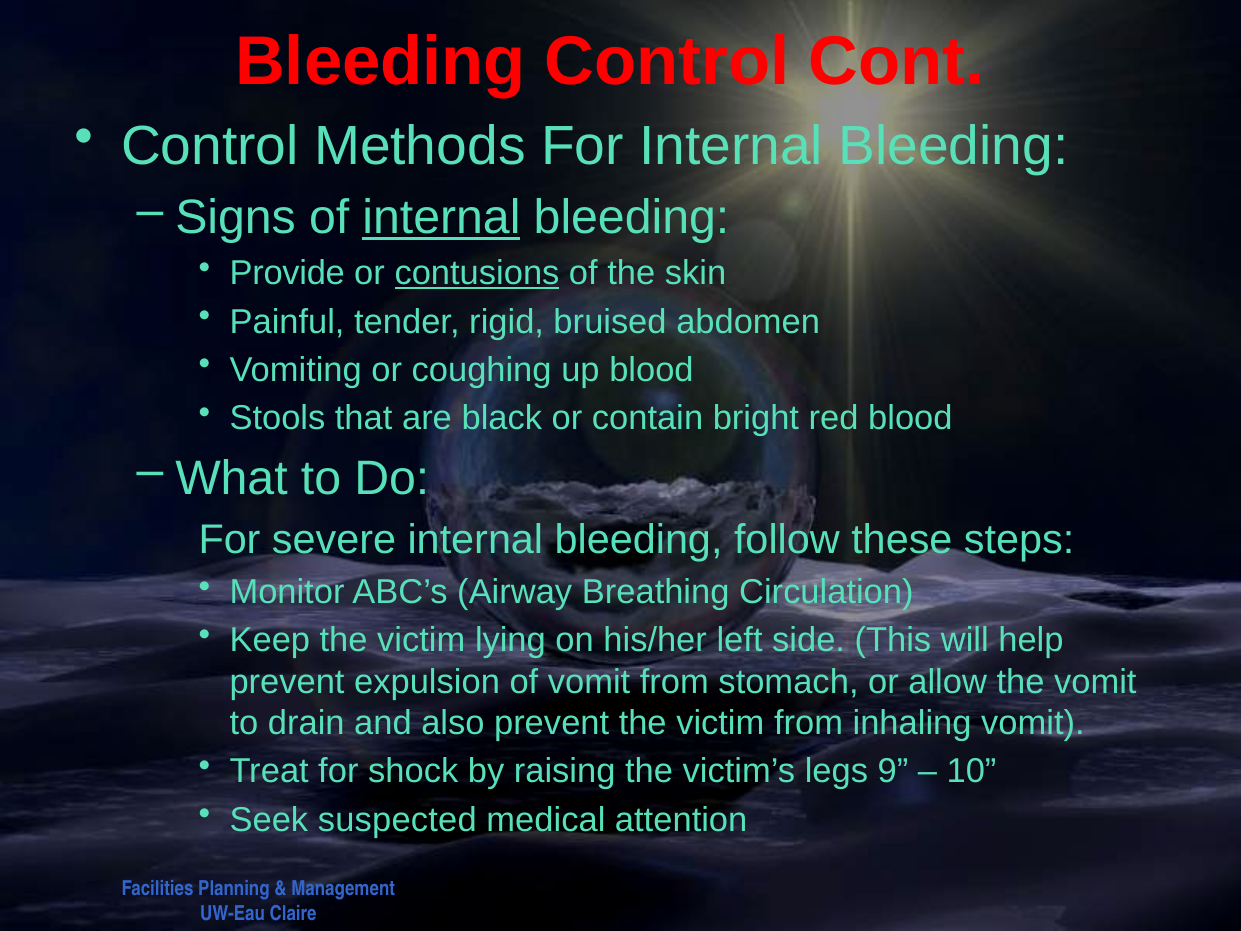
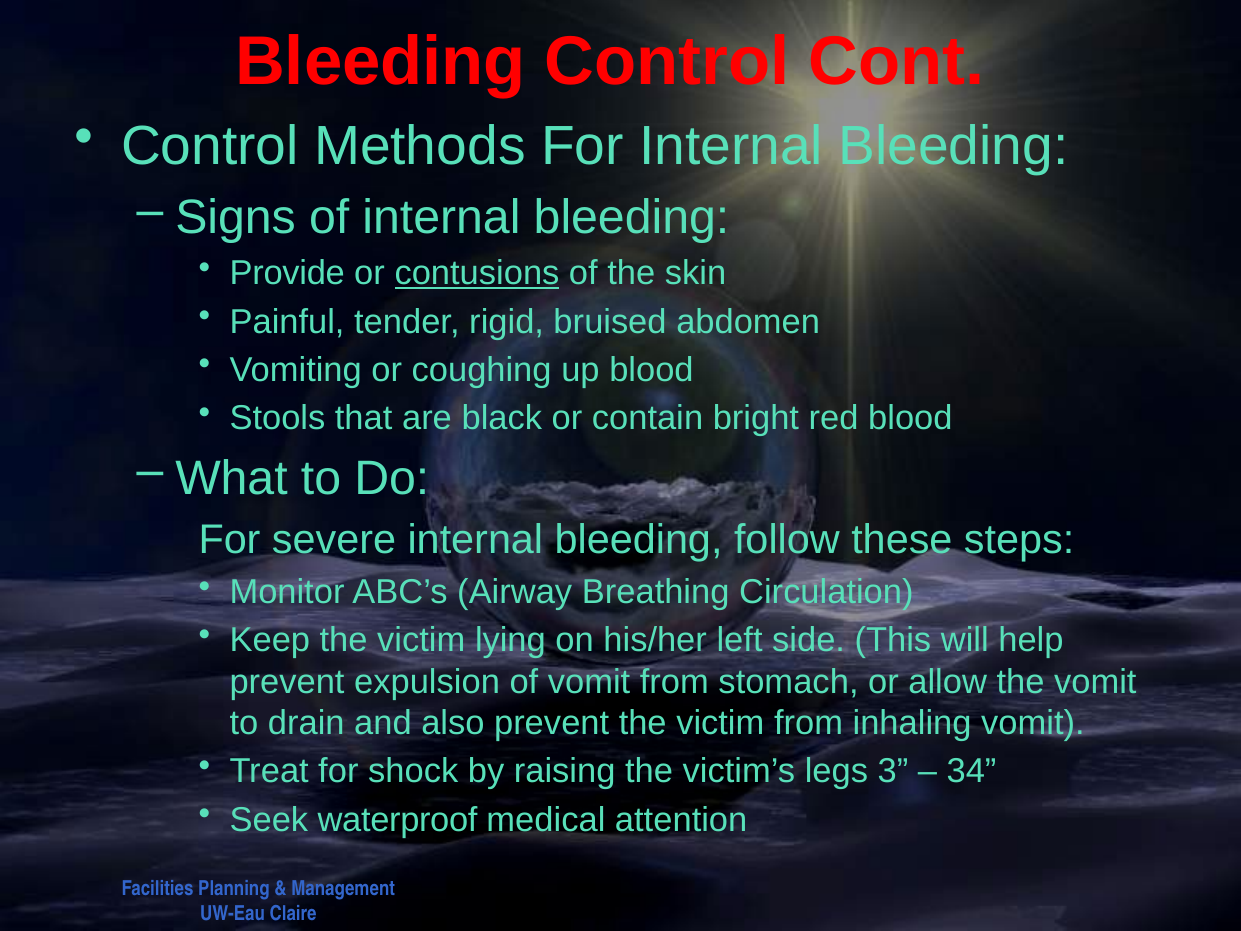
internal at (441, 218) underline: present -> none
9: 9 -> 3
10: 10 -> 34
suspected: suspected -> waterproof
